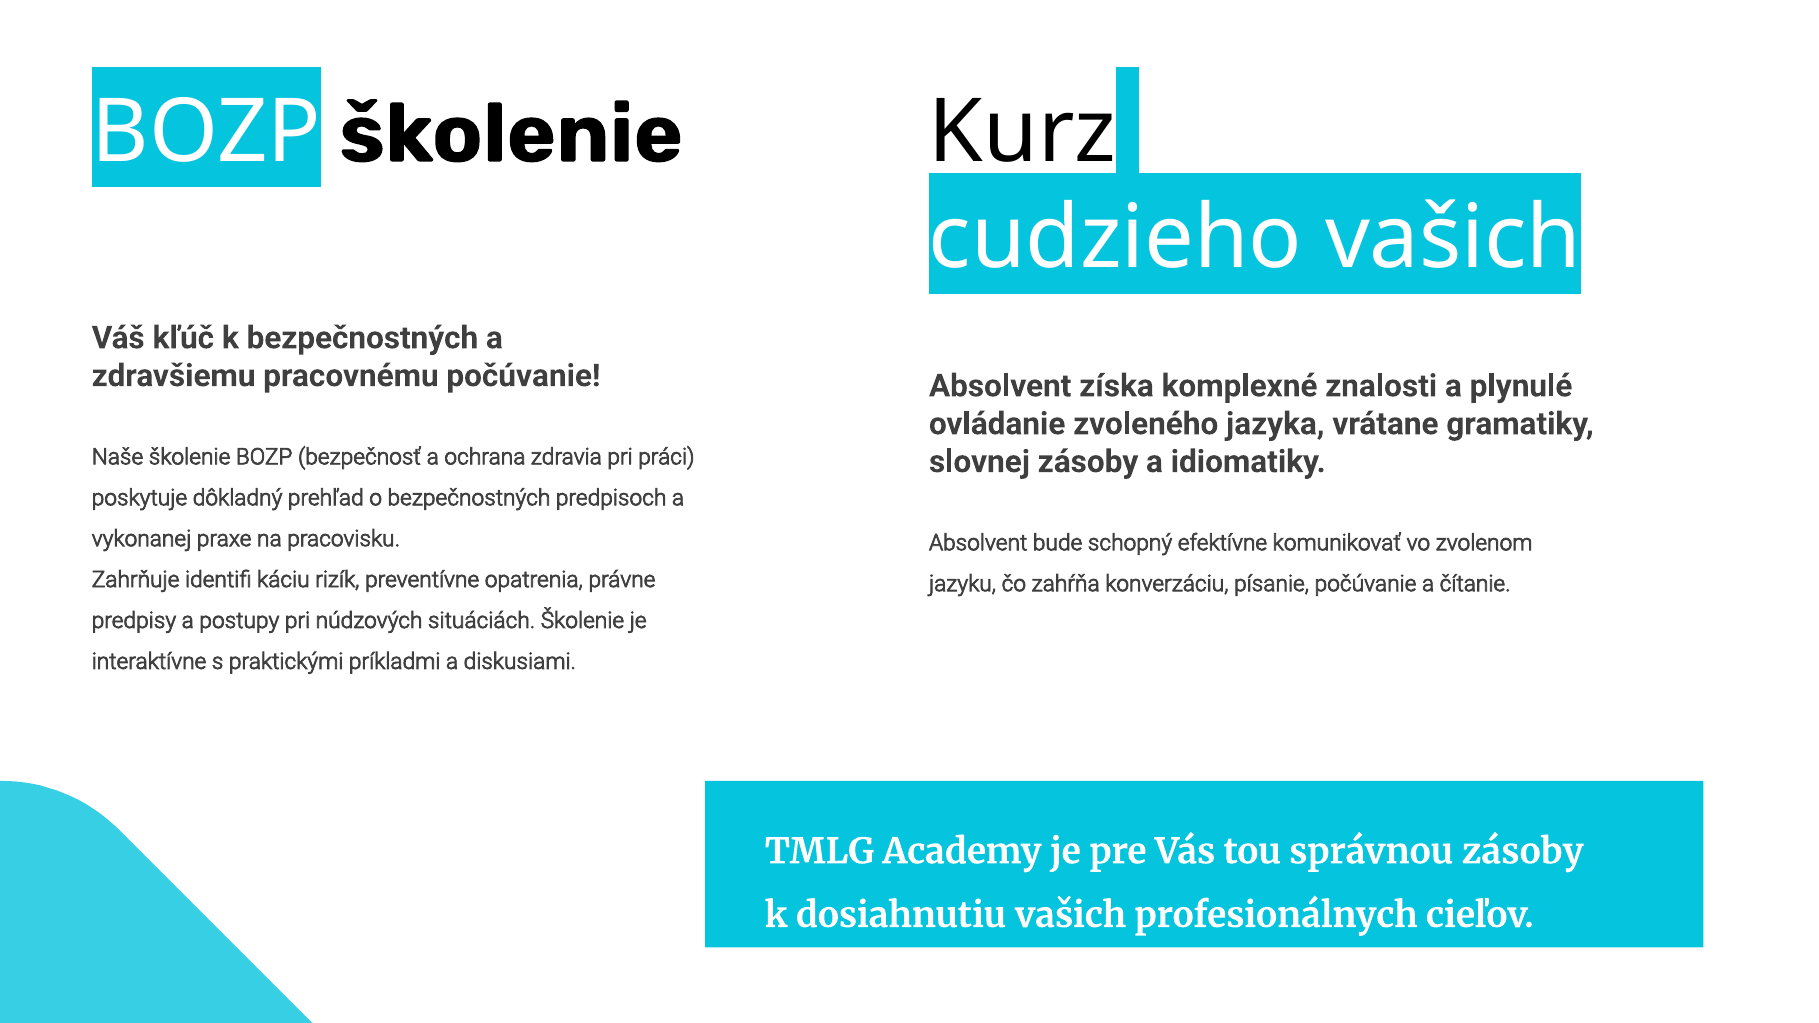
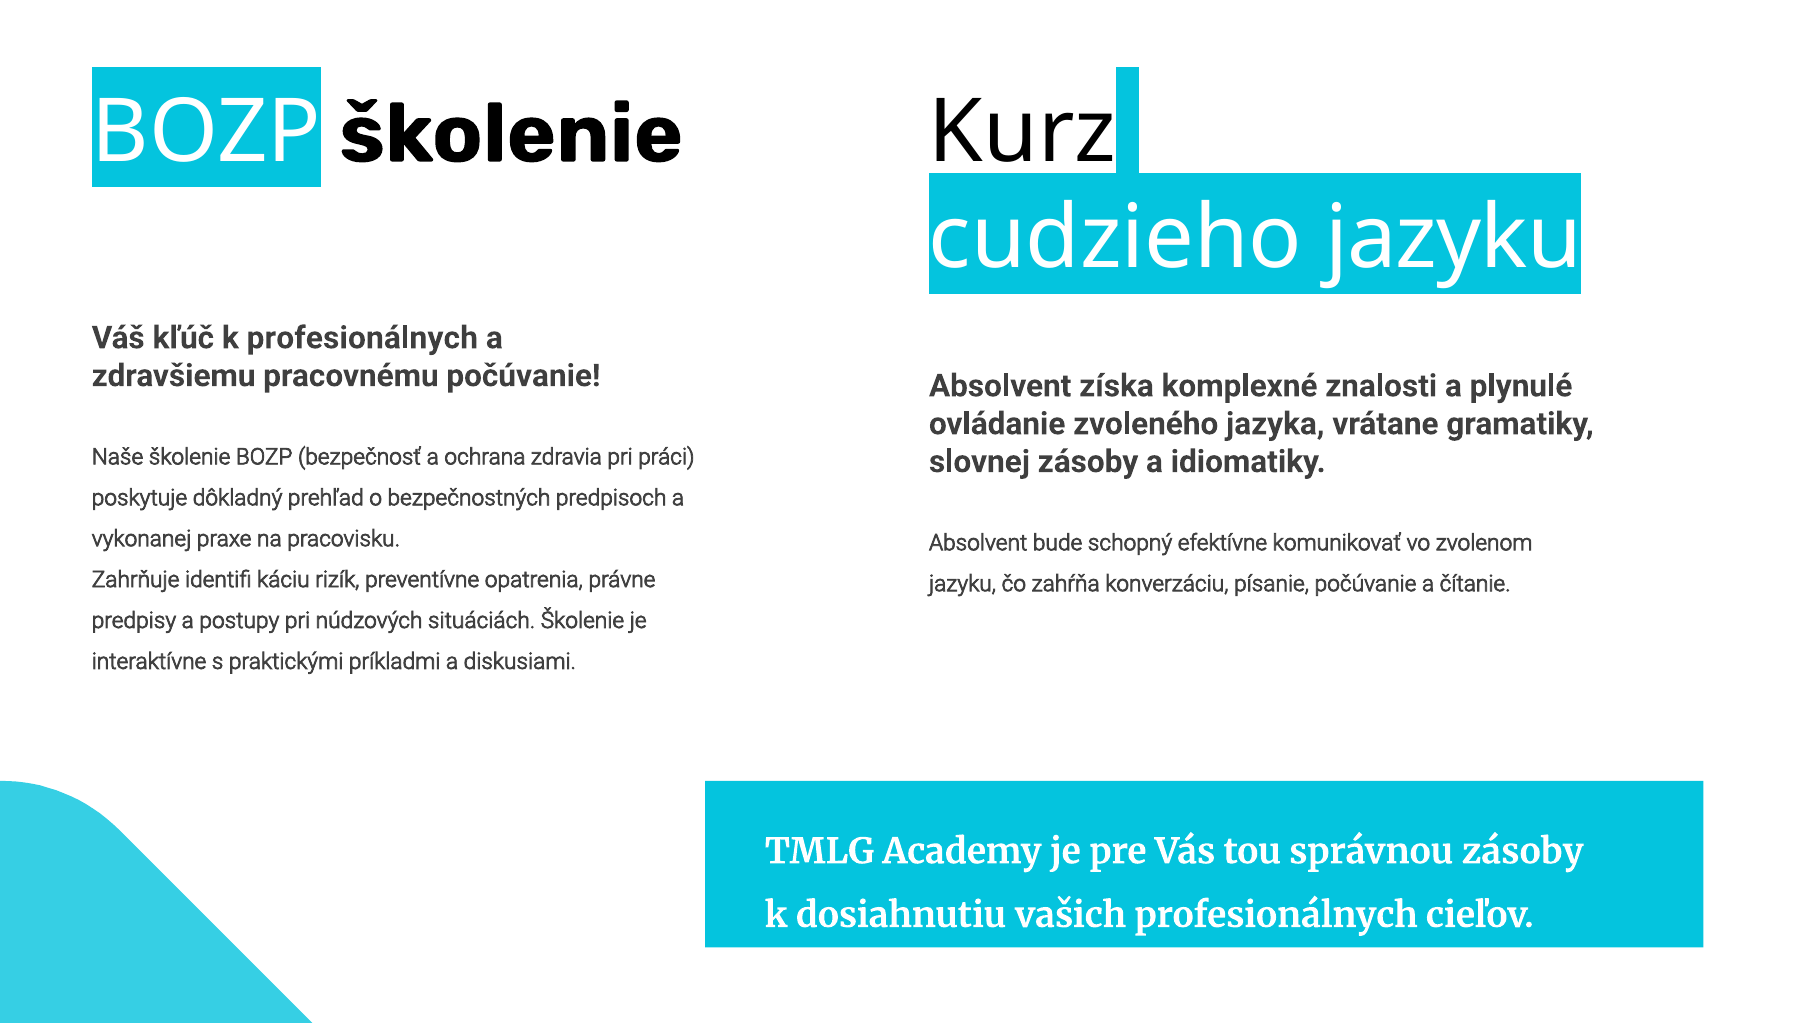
cudzieho vašich: vašich -> jazyku
k bezpečnostných: bezpečnostných -> profesionálnych
